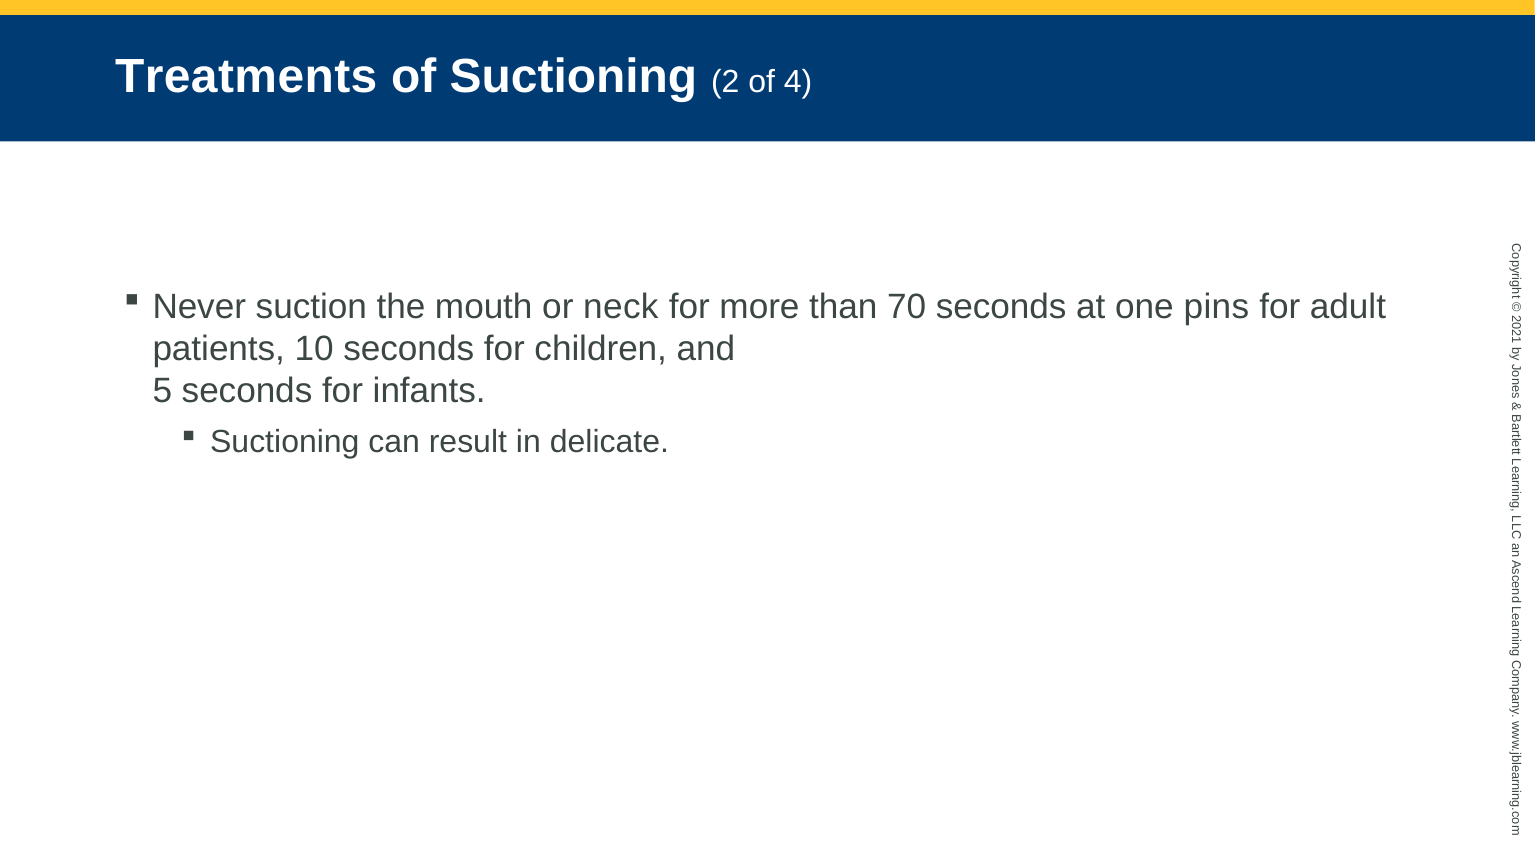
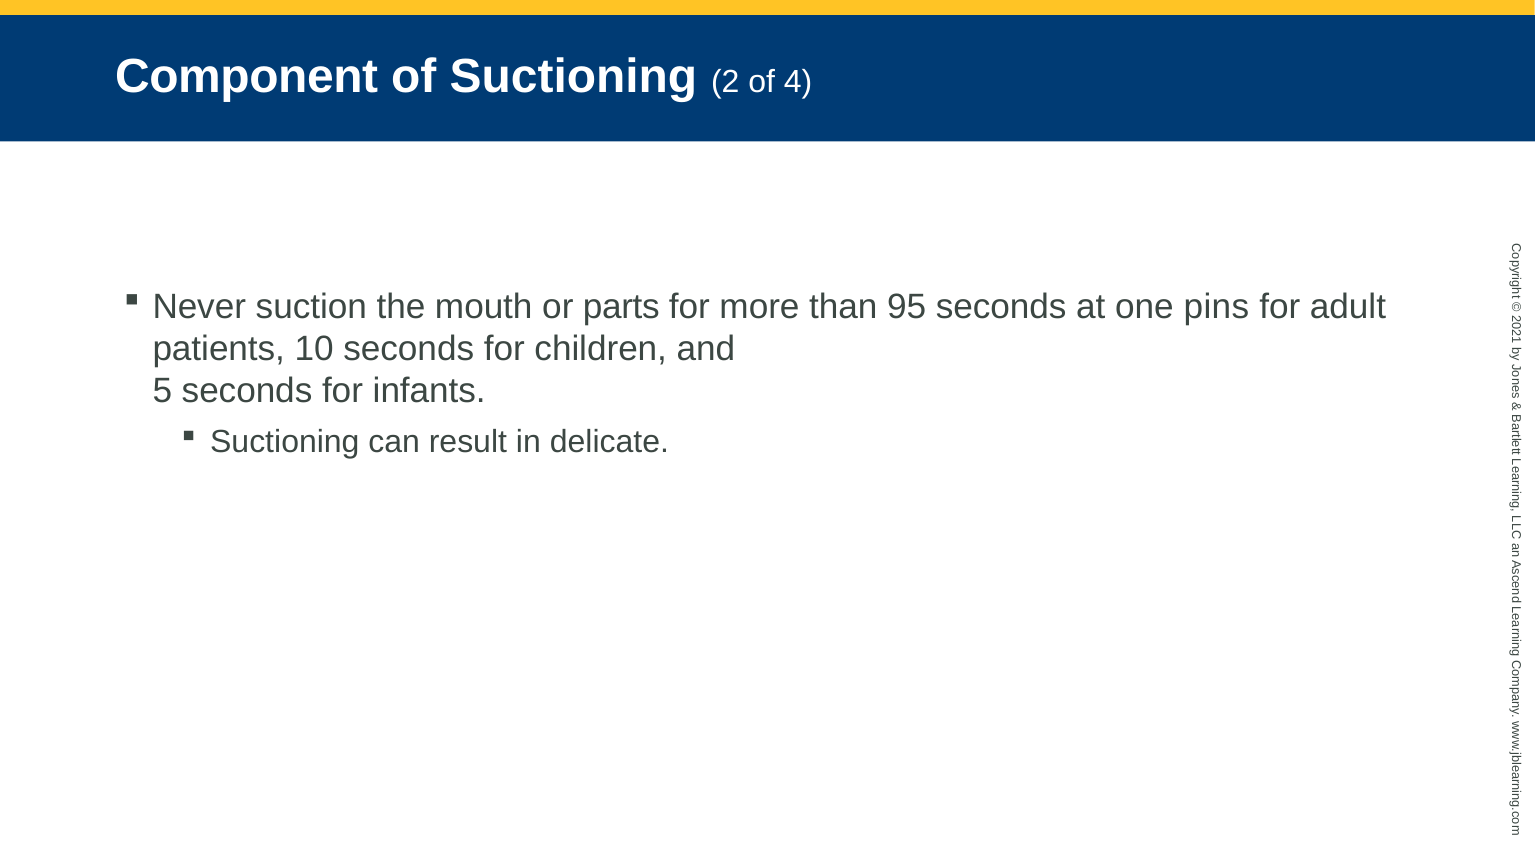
Treatments: Treatments -> Component
neck: neck -> parts
70: 70 -> 95
